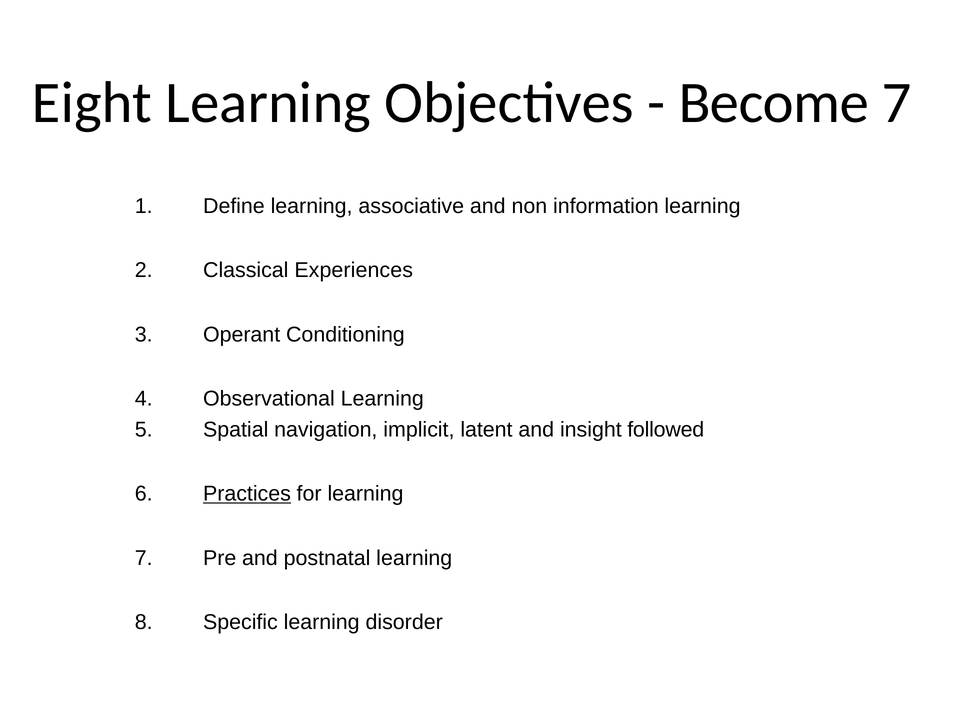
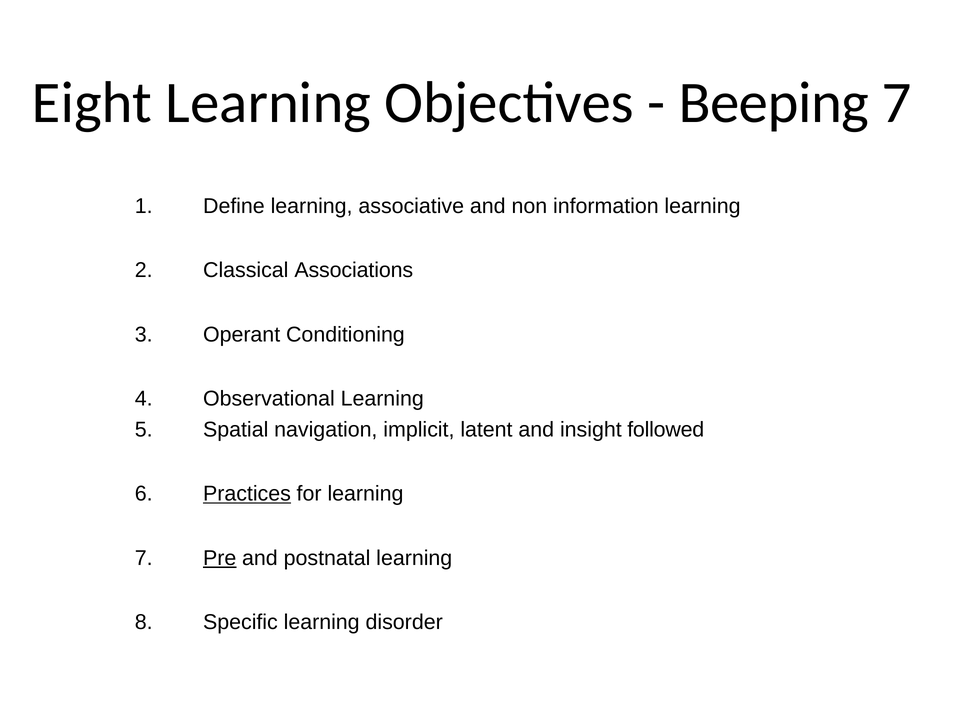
Become: Become -> Beeping
Experiences: Experiences -> Associations
Pre underline: none -> present
